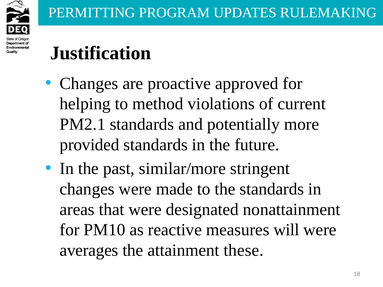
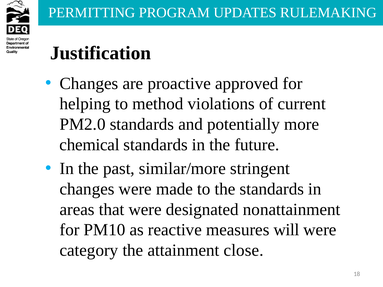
PM2.1: PM2.1 -> PM2.0
provided: provided -> chemical
averages: averages -> category
these: these -> close
